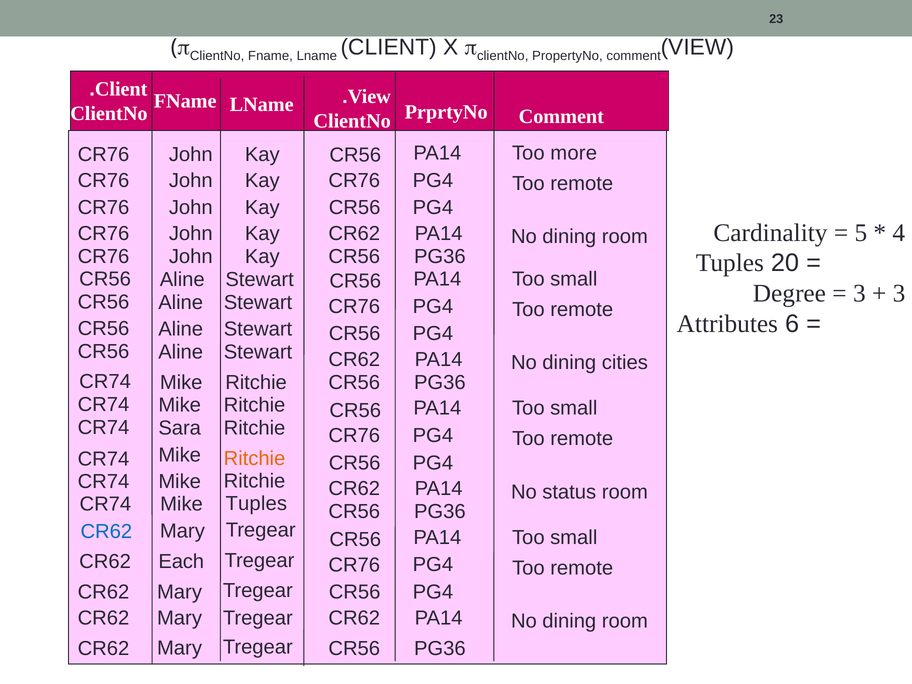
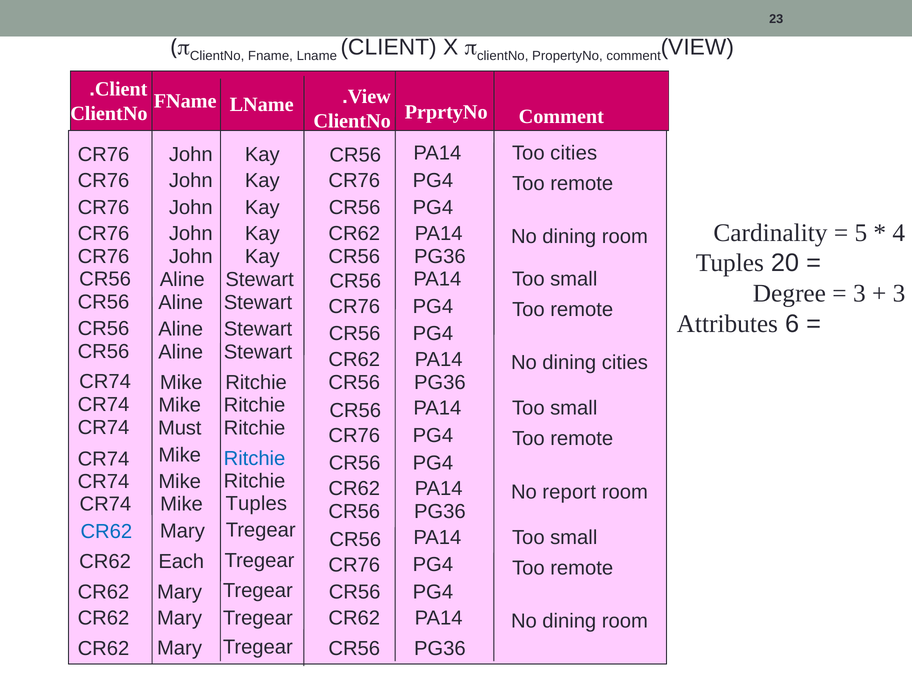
Too more: more -> cities
Sara: Sara -> Must
Ritchie at (255, 458) colour: orange -> blue
status: status -> report
